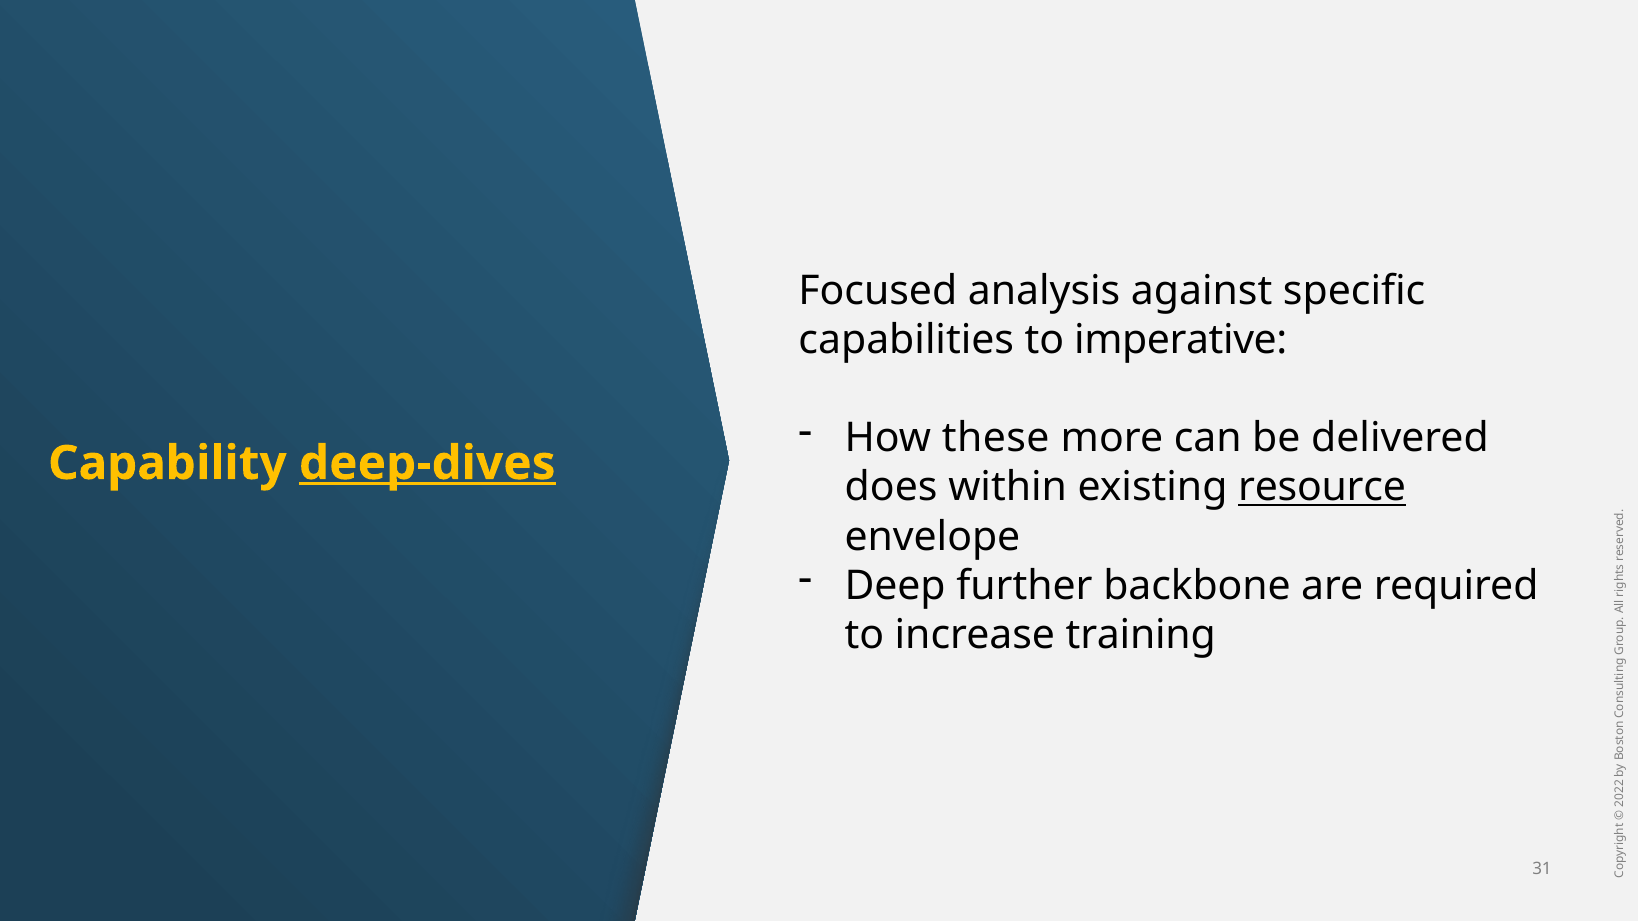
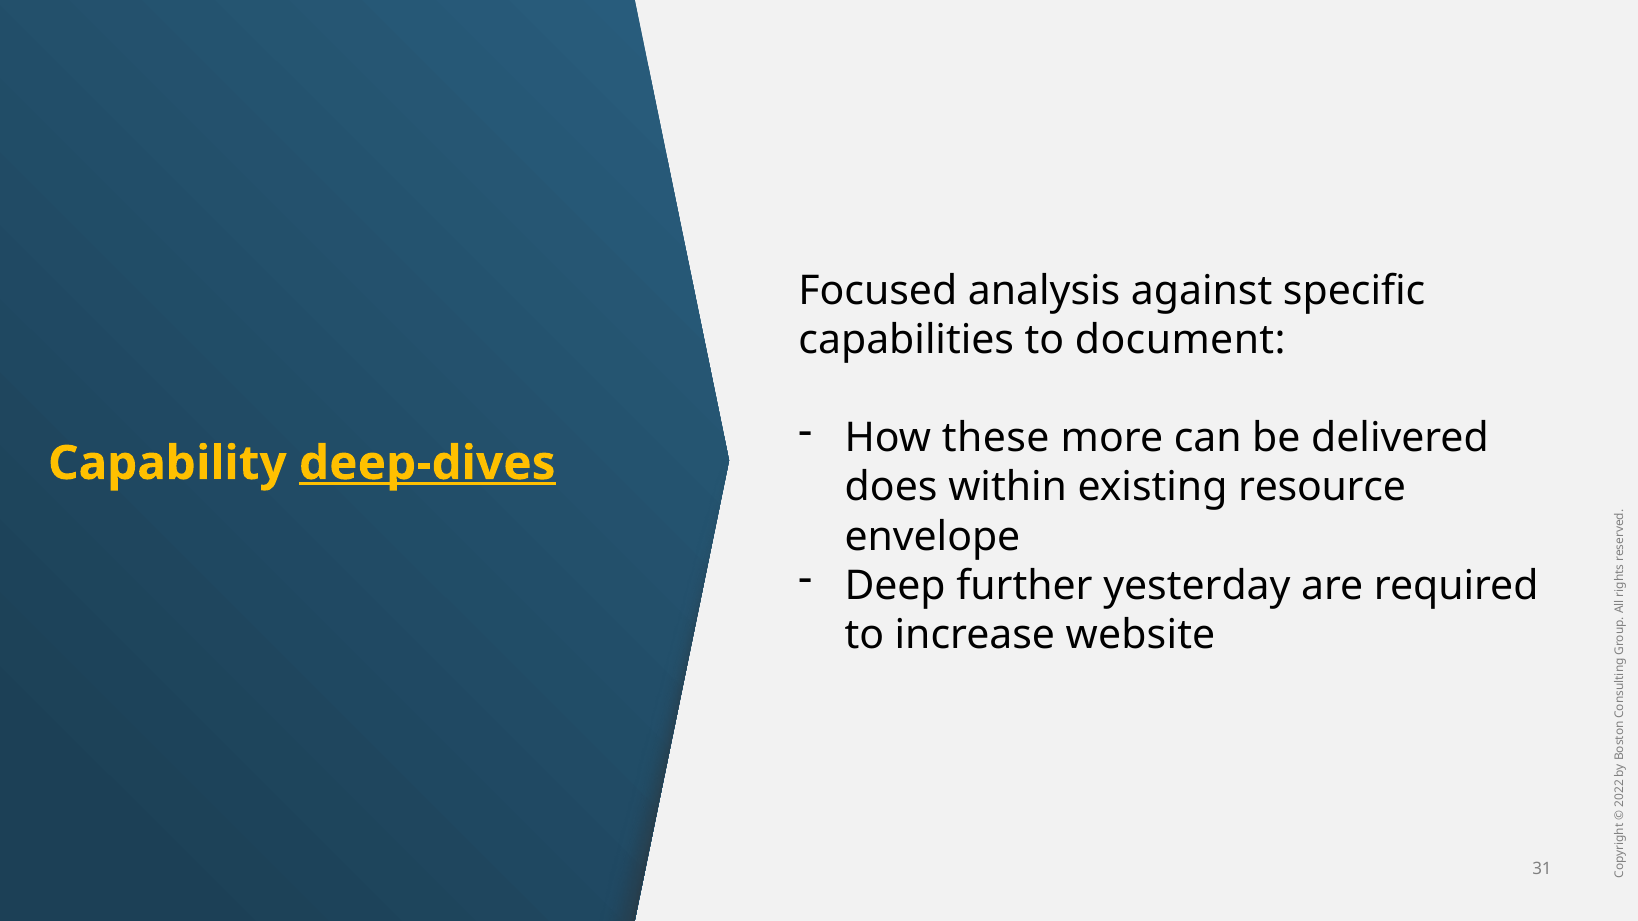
imperative: imperative -> document
resource underline: present -> none
backbone: backbone -> yesterday
training: training -> website
